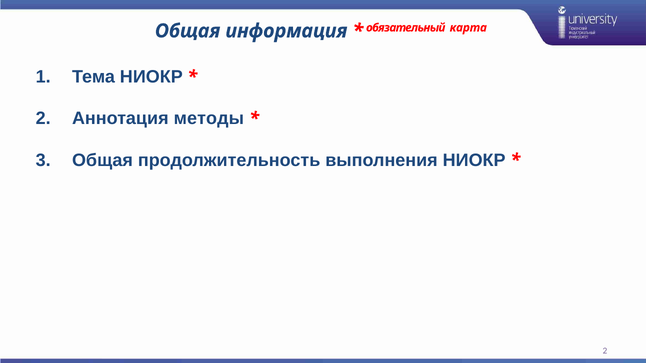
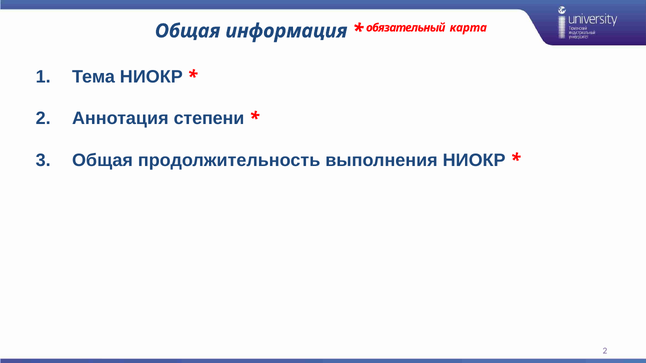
методы: методы -> степени
